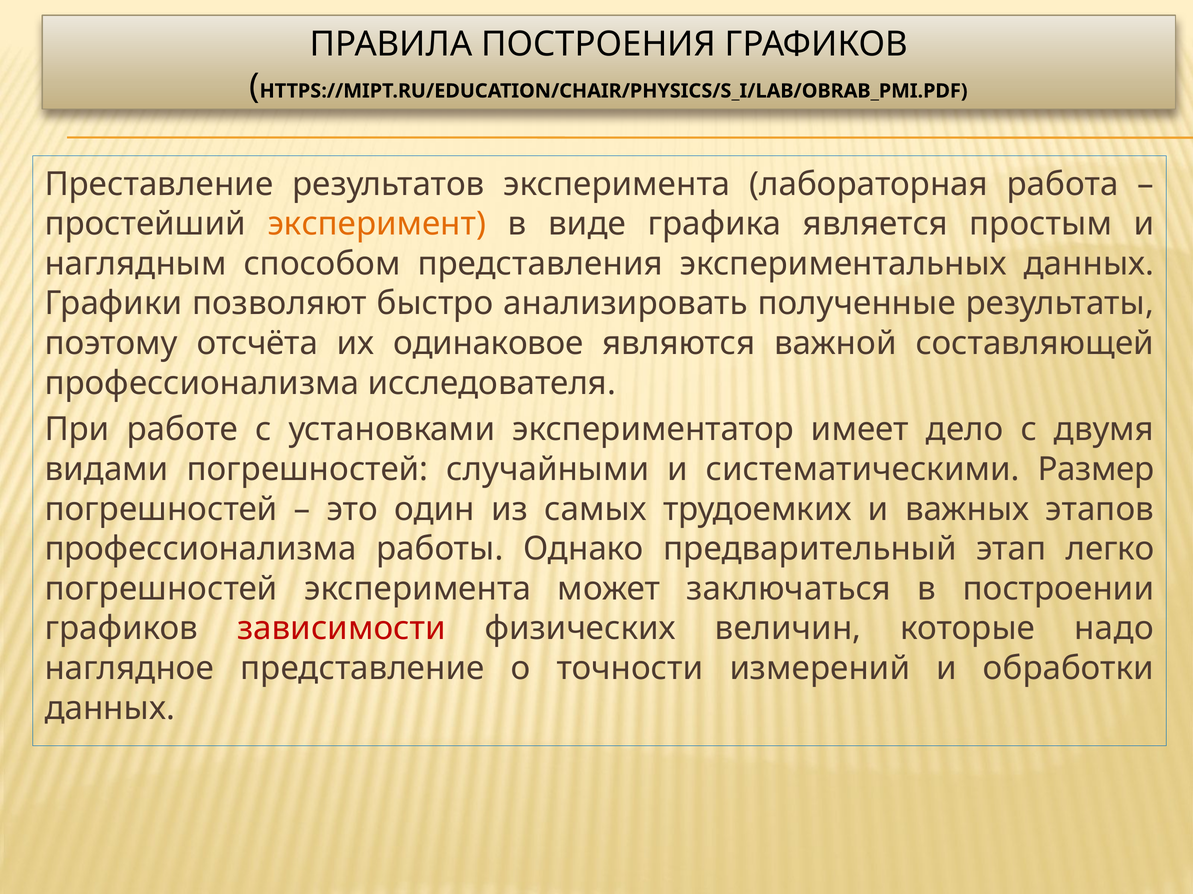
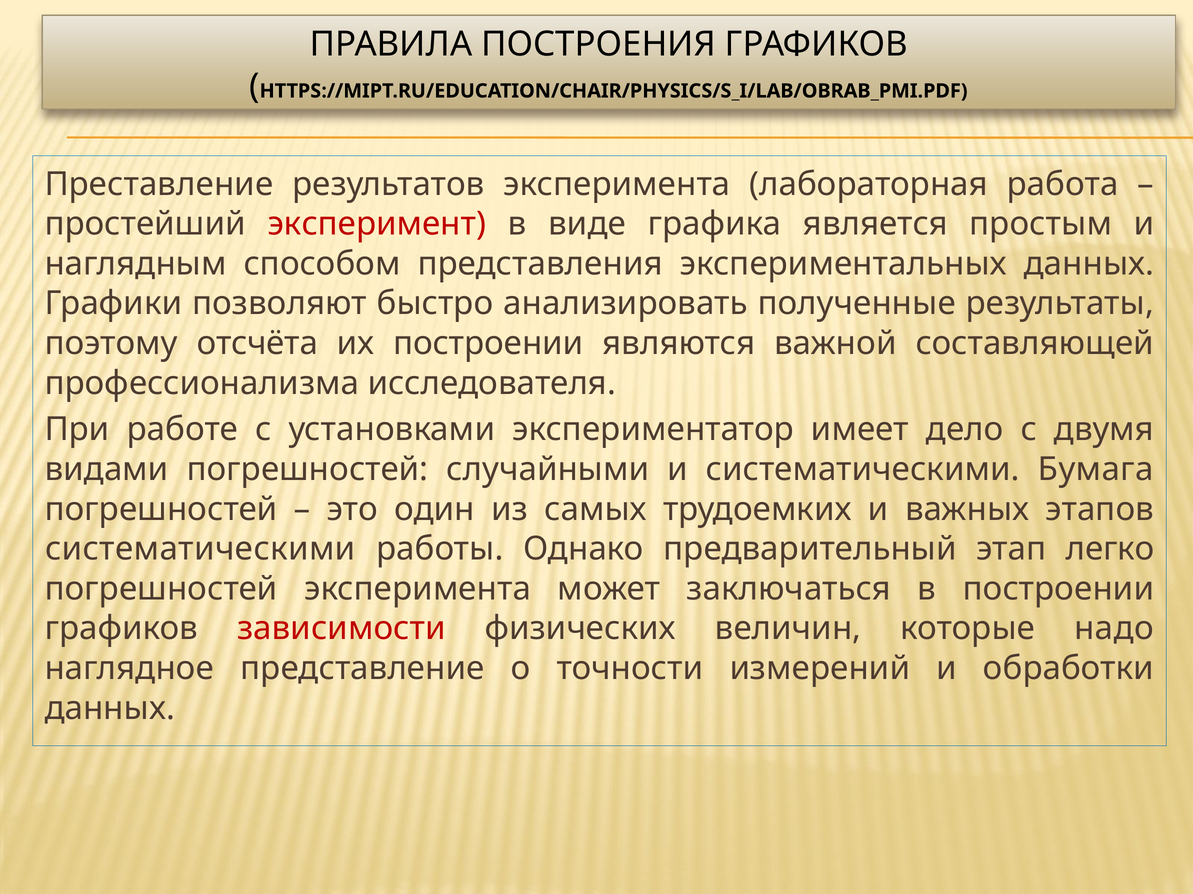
эксперимент colour: orange -> red
их одинаковое: одинаковое -> построении
Размер: Размер -> Бумага
профессионализма at (201, 549): профессионализма -> систематическими
